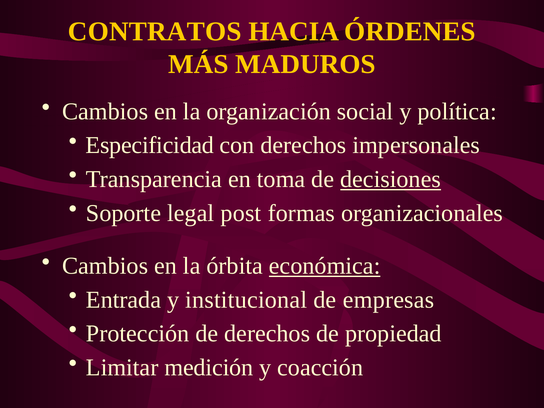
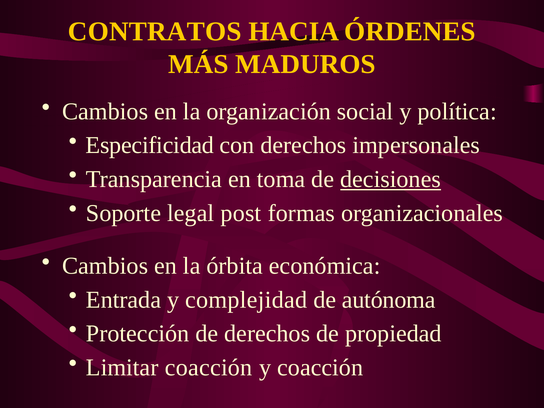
económica underline: present -> none
institucional: institucional -> complejidad
empresas: empresas -> autónoma
Limitar medición: medición -> coacción
